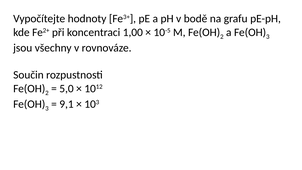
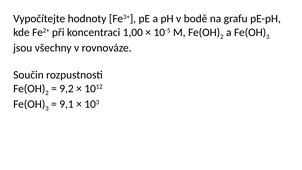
5,0: 5,0 -> 9,2
